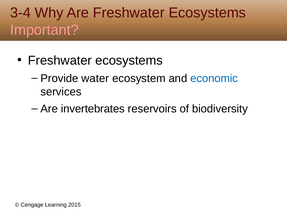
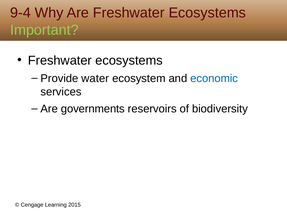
3-4: 3-4 -> 9-4
Important colour: pink -> light green
invertebrates: invertebrates -> governments
